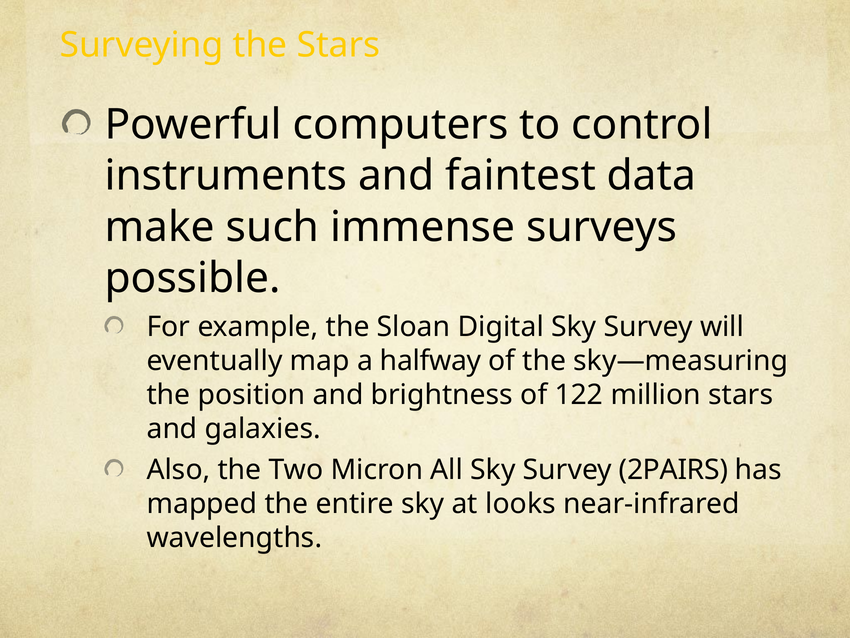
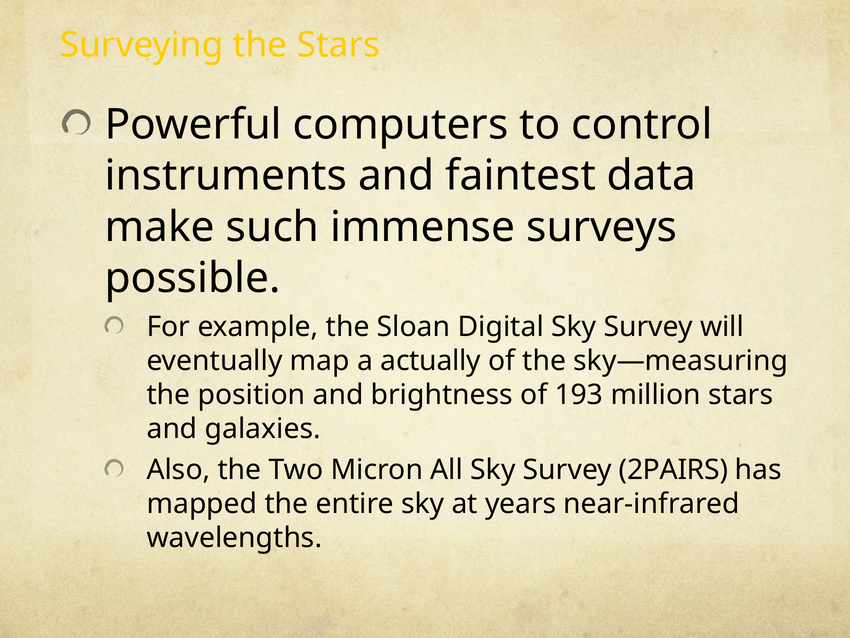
halfway: halfway -> actually
122: 122 -> 193
looks: looks -> years
